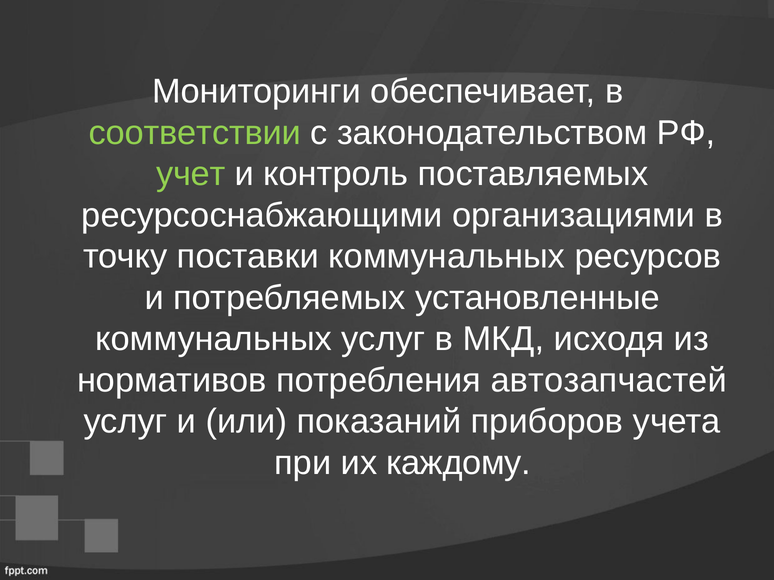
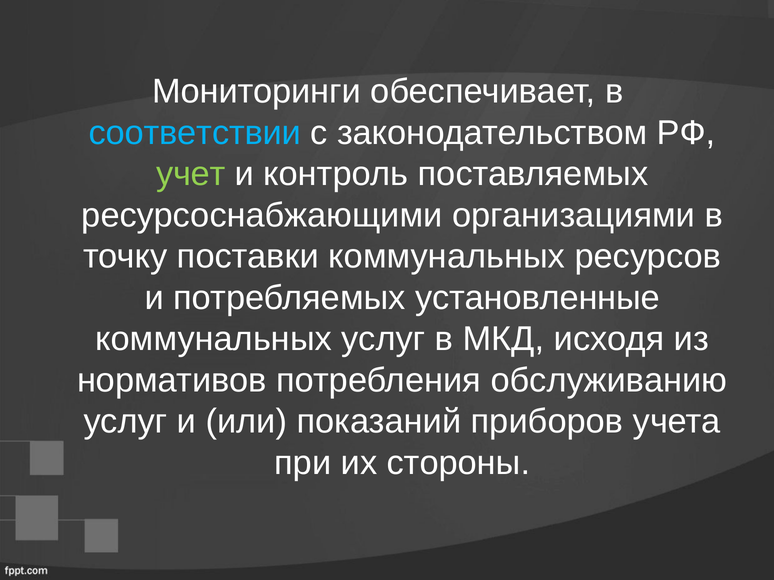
соответствии colour: light green -> light blue
автозапчастей: автозапчастей -> обслуживанию
каждому: каждому -> стороны
